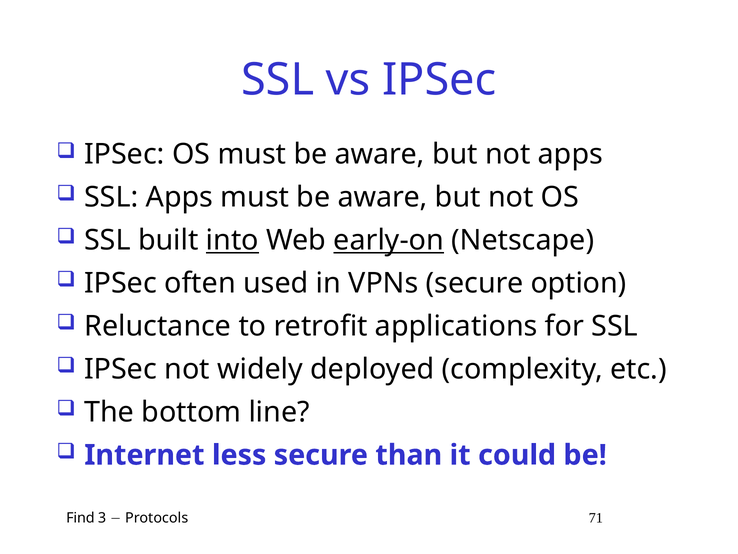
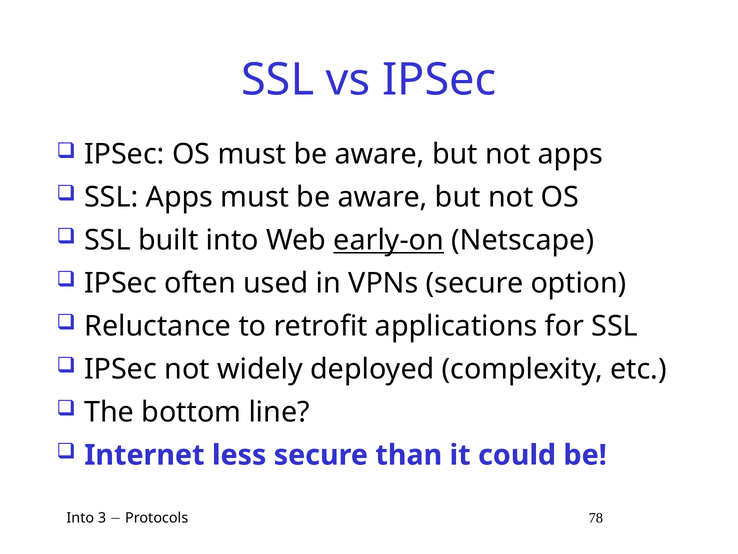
into at (232, 240) underline: present -> none
Find at (80, 518): Find -> Into
71: 71 -> 78
